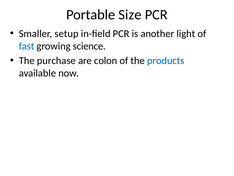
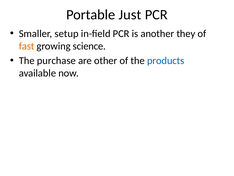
Size: Size -> Just
light: light -> they
fast colour: blue -> orange
colon: colon -> other
